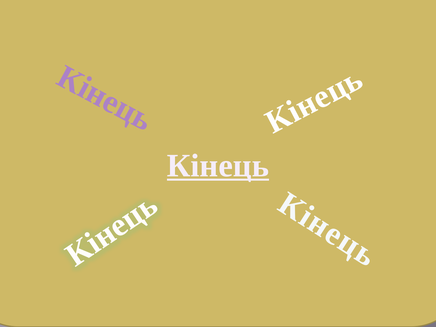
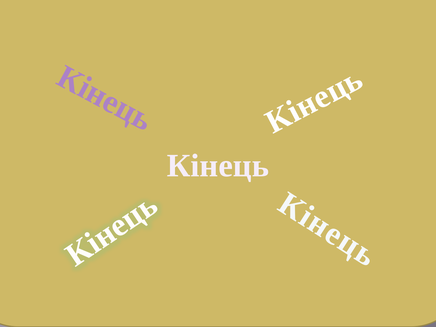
Кінець at (218, 166) underline: present -> none
